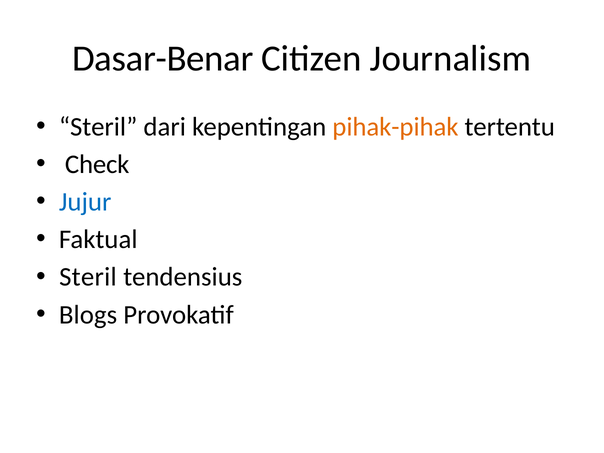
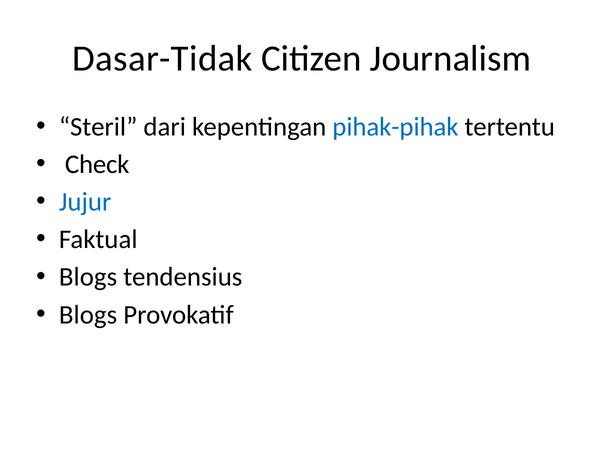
Dasar-Benar: Dasar-Benar -> Dasar-Tidak
pihak-pihak colour: orange -> blue
Steril at (88, 277): Steril -> Blogs
